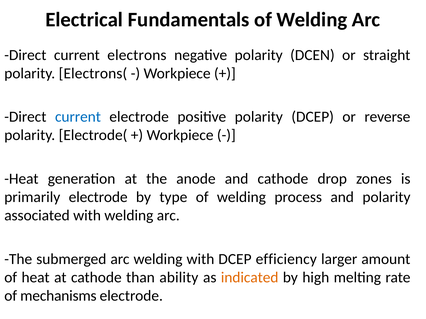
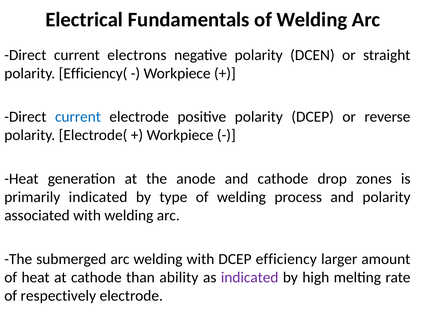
Electrons(: Electrons( -> Efficiency(
primarily electrode: electrode -> indicated
indicated at (250, 278) colour: orange -> purple
mechanisms: mechanisms -> respectively
